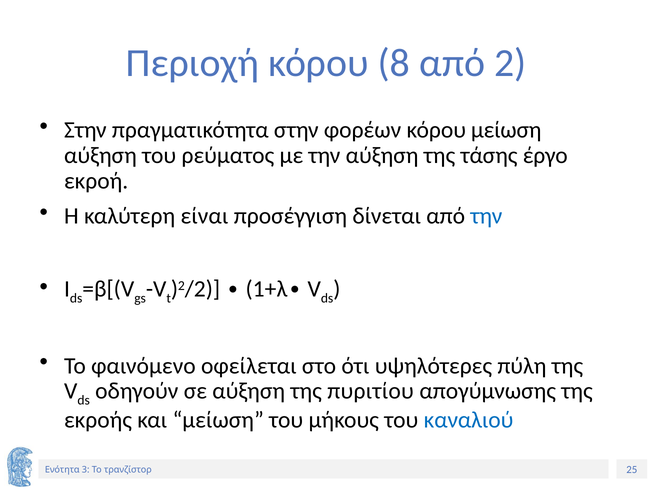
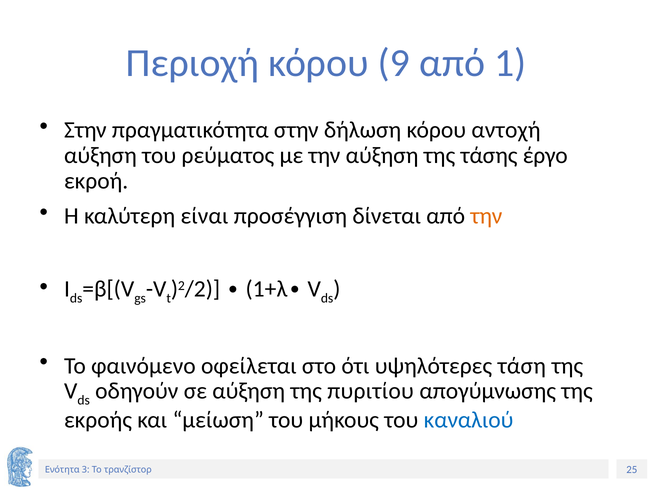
8: 8 -> 9
2: 2 -> 1
φορέων: φορέων -> δήλωση
κόρου μείωση: μείωση -> αντοχή
την at (486, 216) colour: blue -> orange
πύλη: πύλη -> τάση
